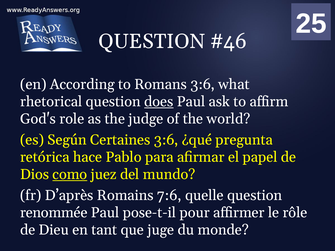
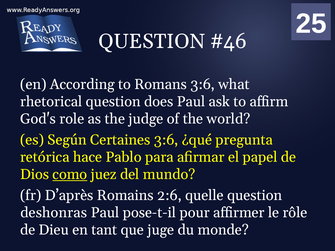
does underline: present -> none
7:6: 7:6 -> 2:6
renommée: renommée -> deshonras
